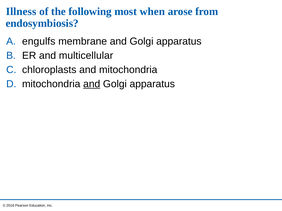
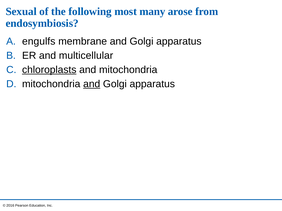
Illness: Illness -> Sexual
when: when -> many
chloroplasts underline: none -> present
